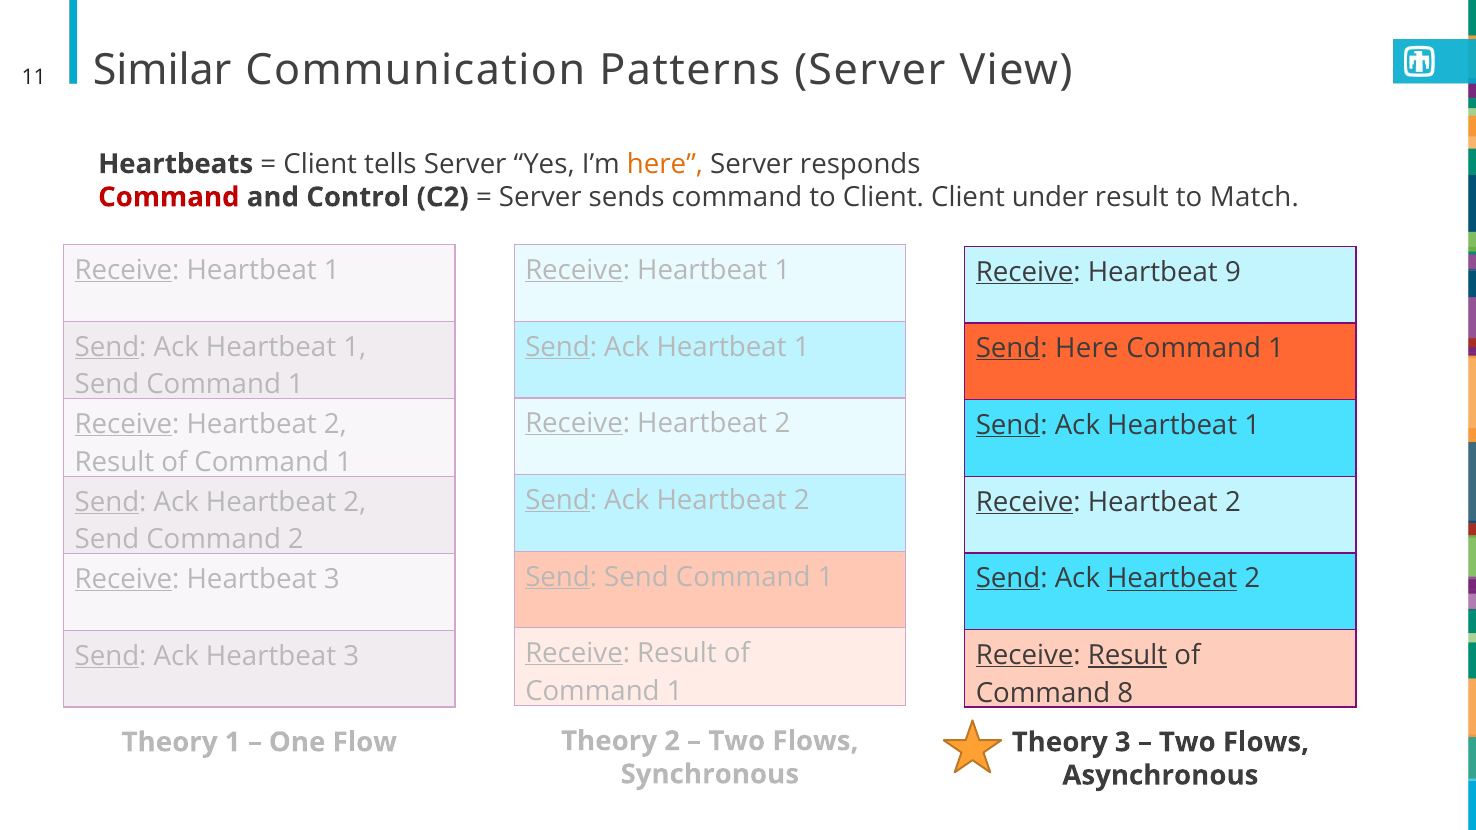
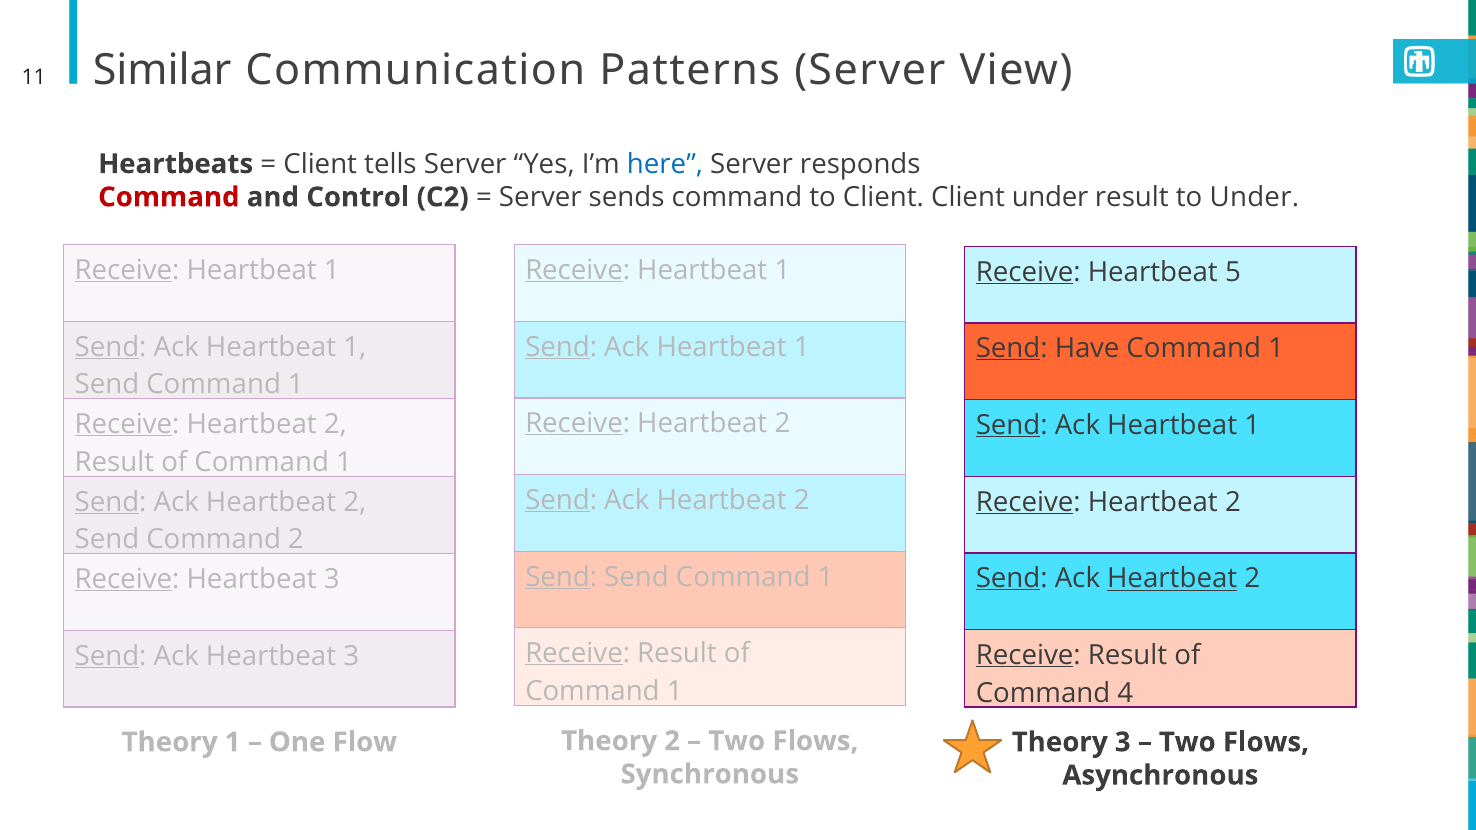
here at (665, 164) colour: orange -> blue
to Match: Match -> Under
9: 9 -> 5
Send Here: Here -> Have
Result at (1128, 656) underline: present -> none
8: 8 -> 4
